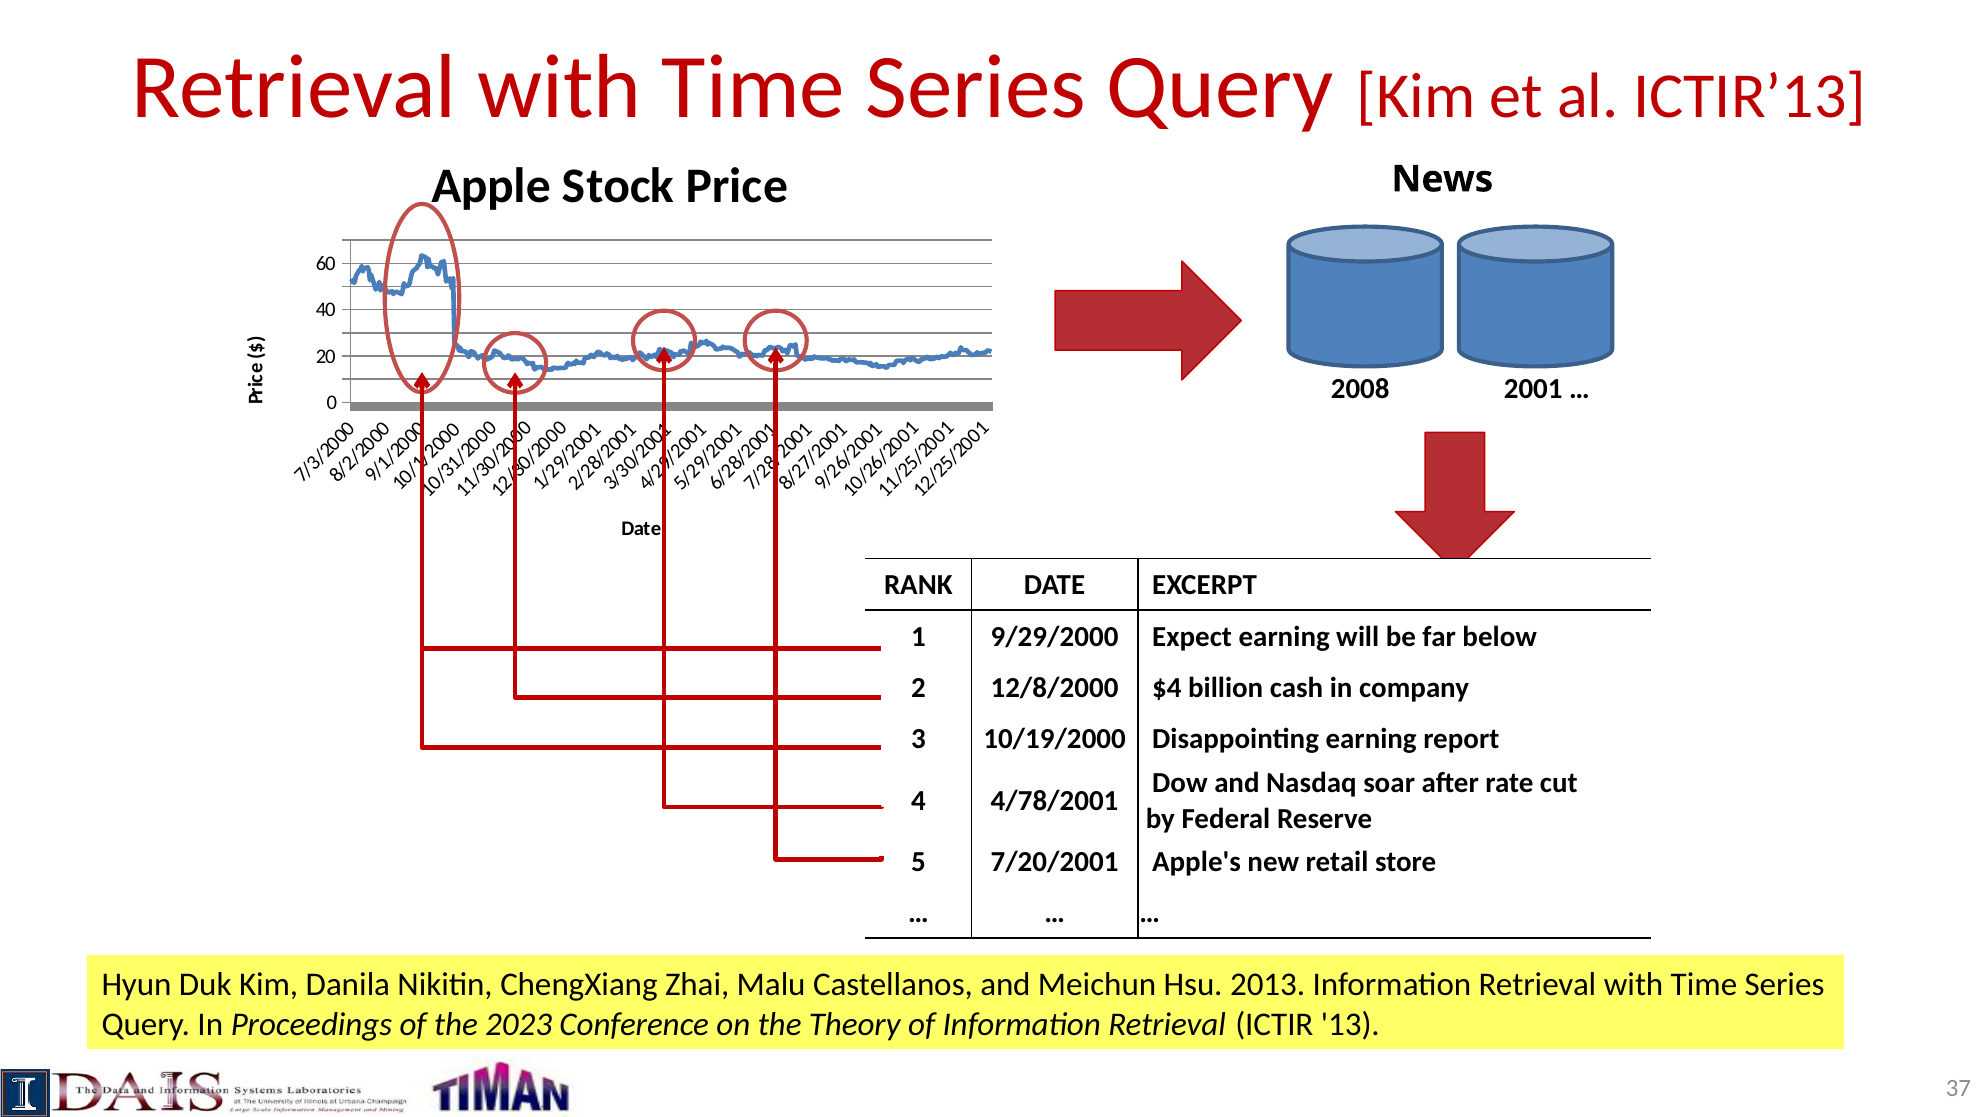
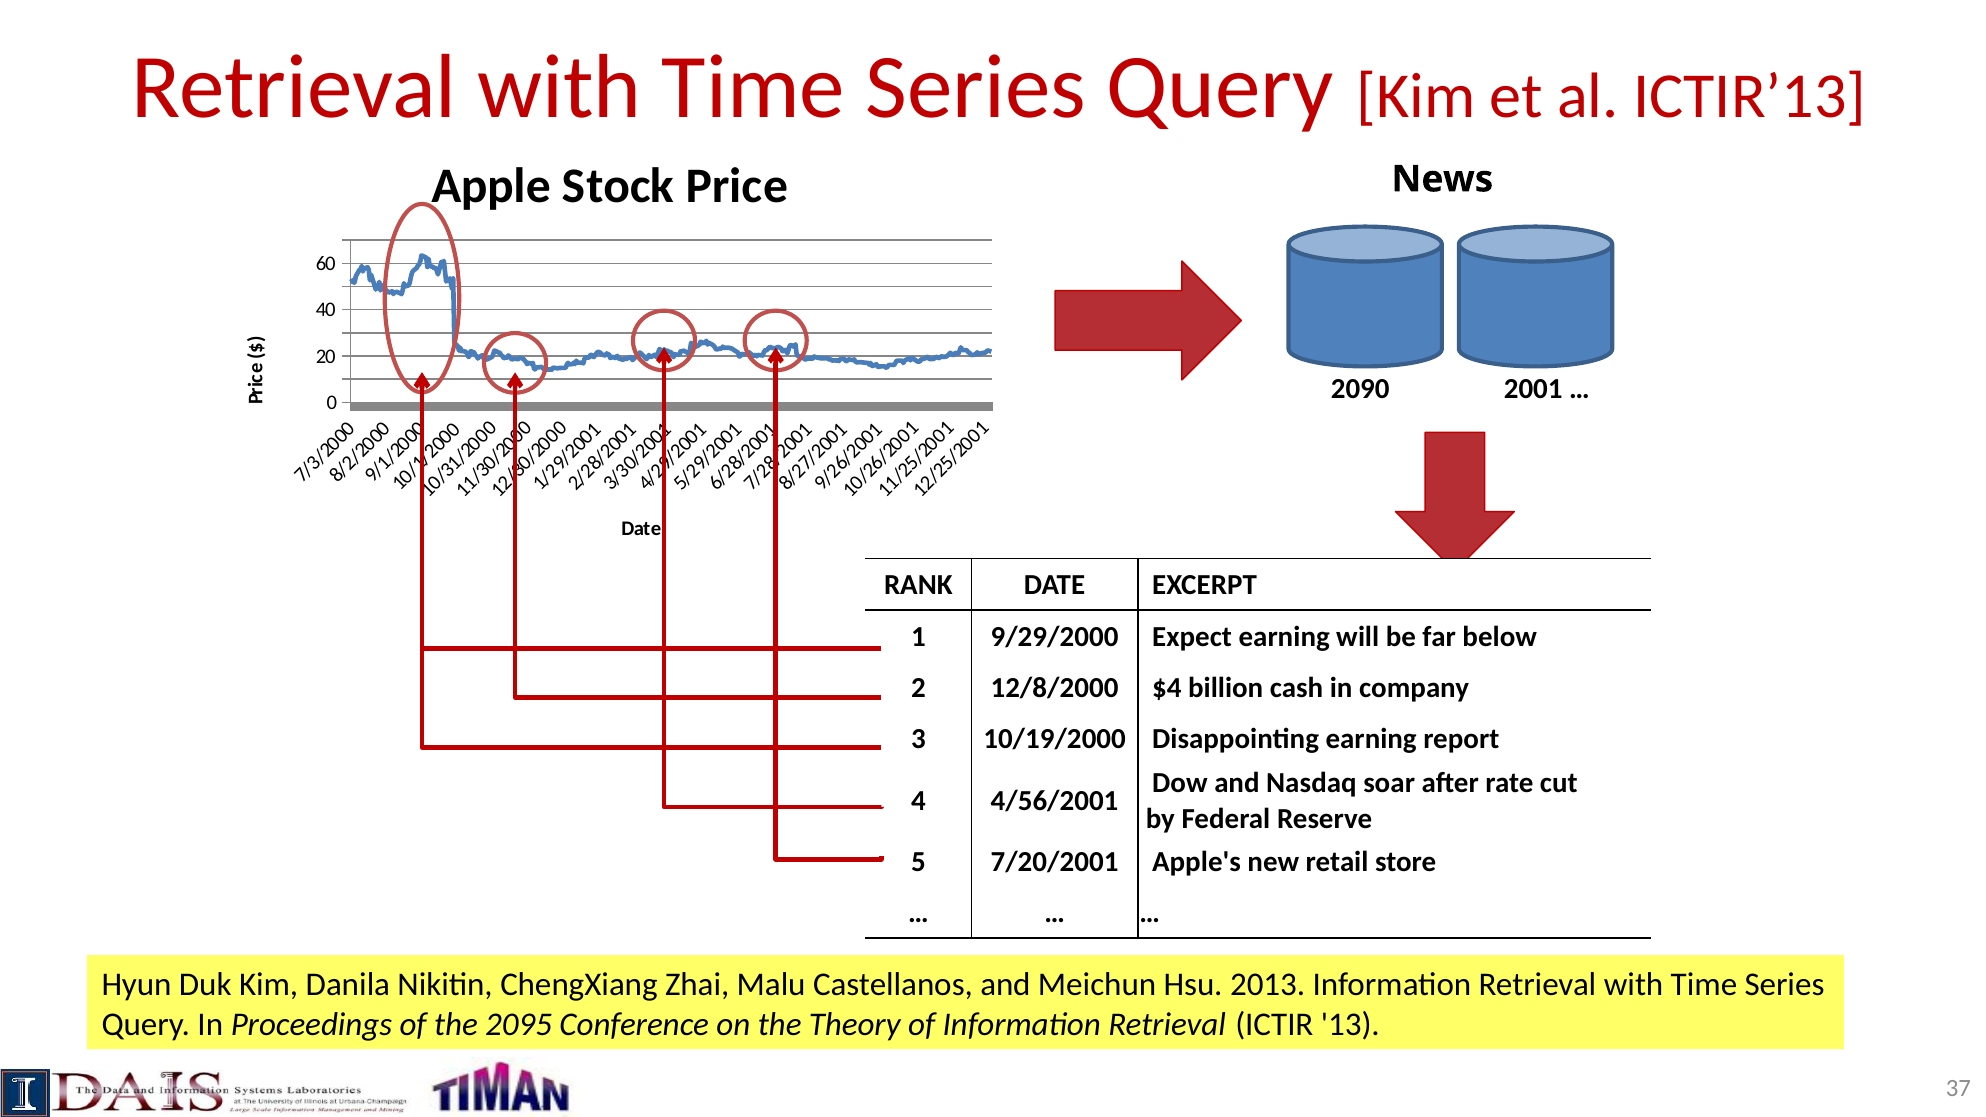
2008: 2008 -> 2090
4/78/2001: 4/78/2001 -> 4/56/2001
2023: 2023 -> 2095
